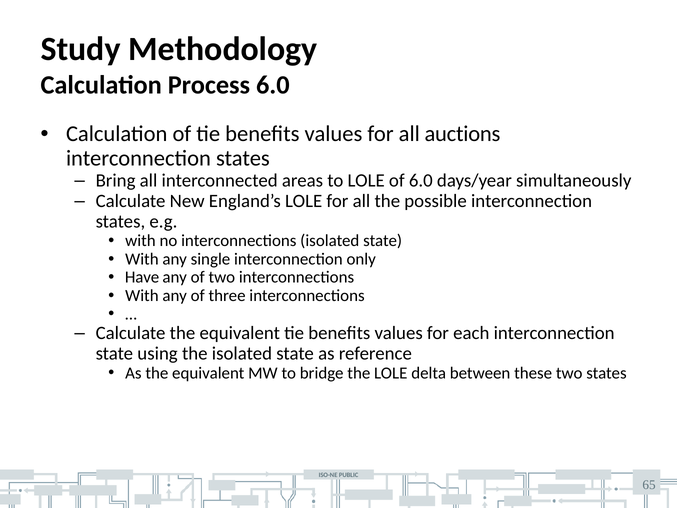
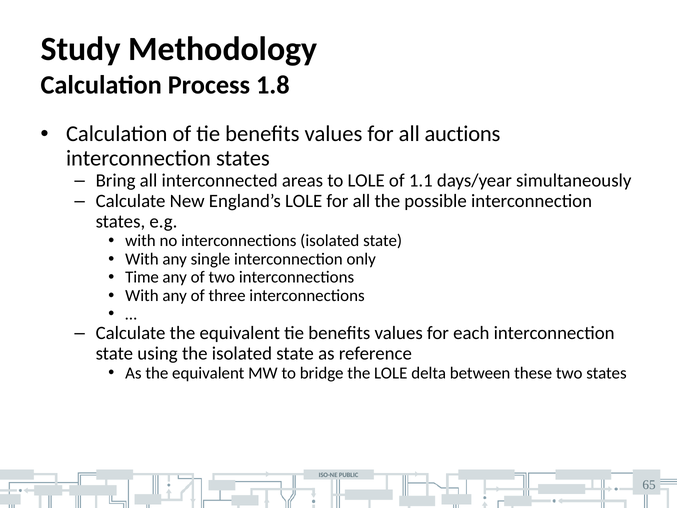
Process 6.0: 6.0 -> 1.8
of 6.0: 6.0 -> 1.1
Have: Have -> Time
